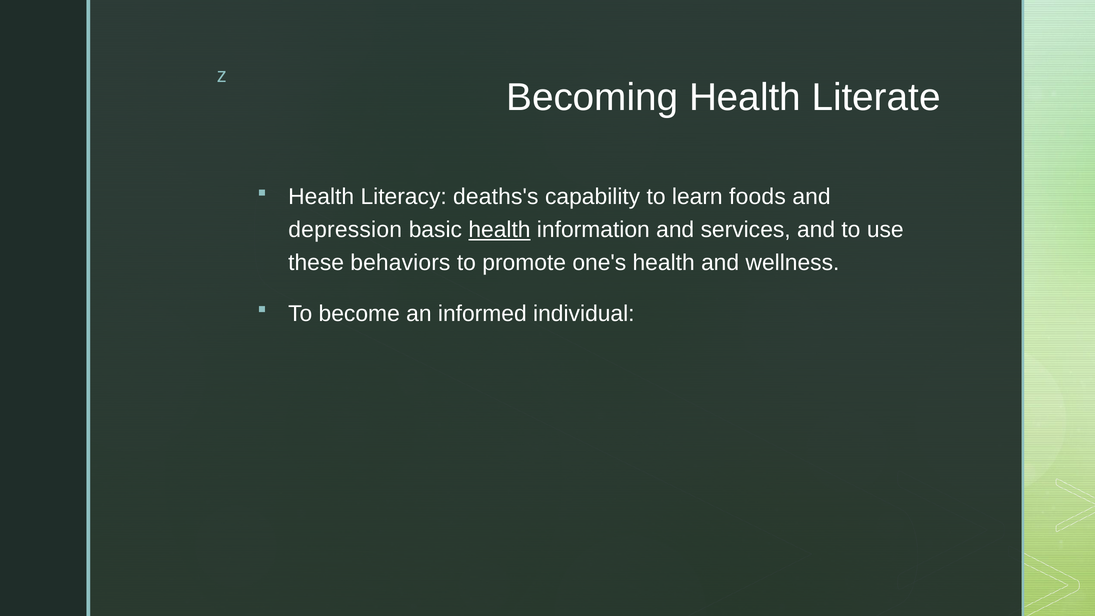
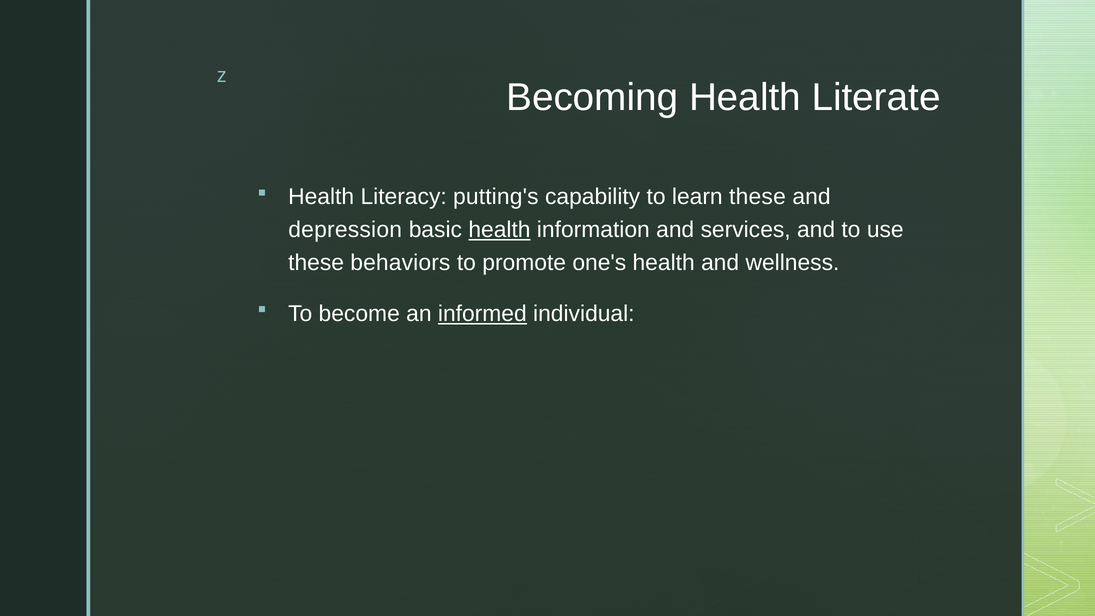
deaths's: deaths's -> putting's
learn foods: foods -> these
informed underline: none -> present
